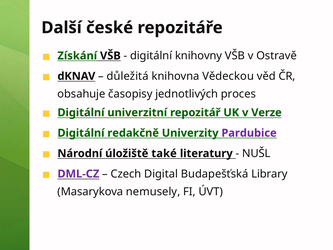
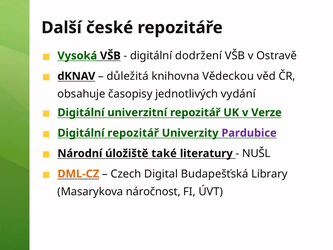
Získání: Získání -> Vysoká
knihovny: knihovny -> dodržení
proces: proces -> vydání
Digitální redakčně: redakčně -> repozitář
DML-CZ colour: purple -> orange
nemusely: nemusely -> náročnost
